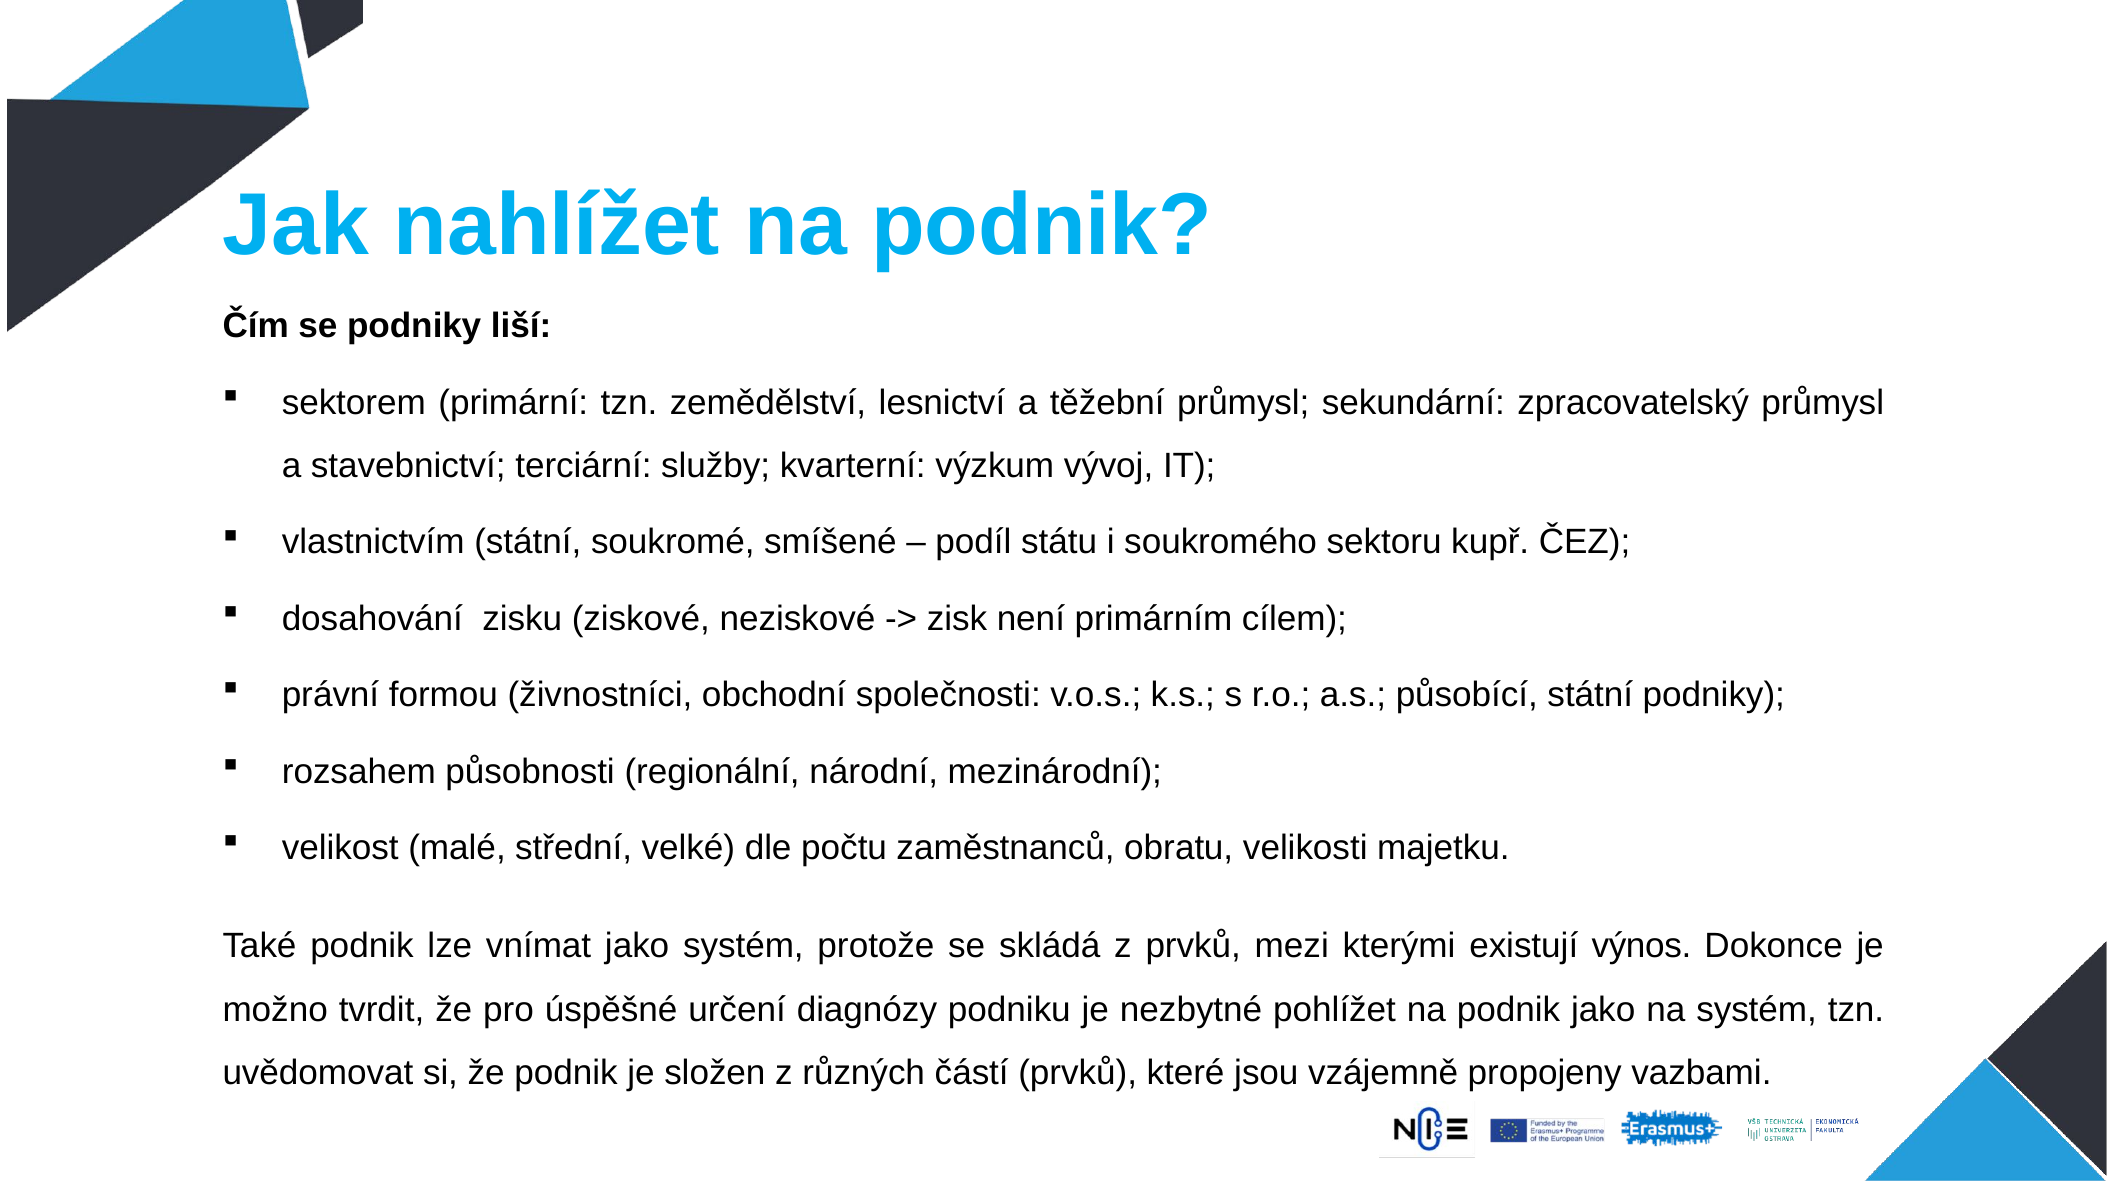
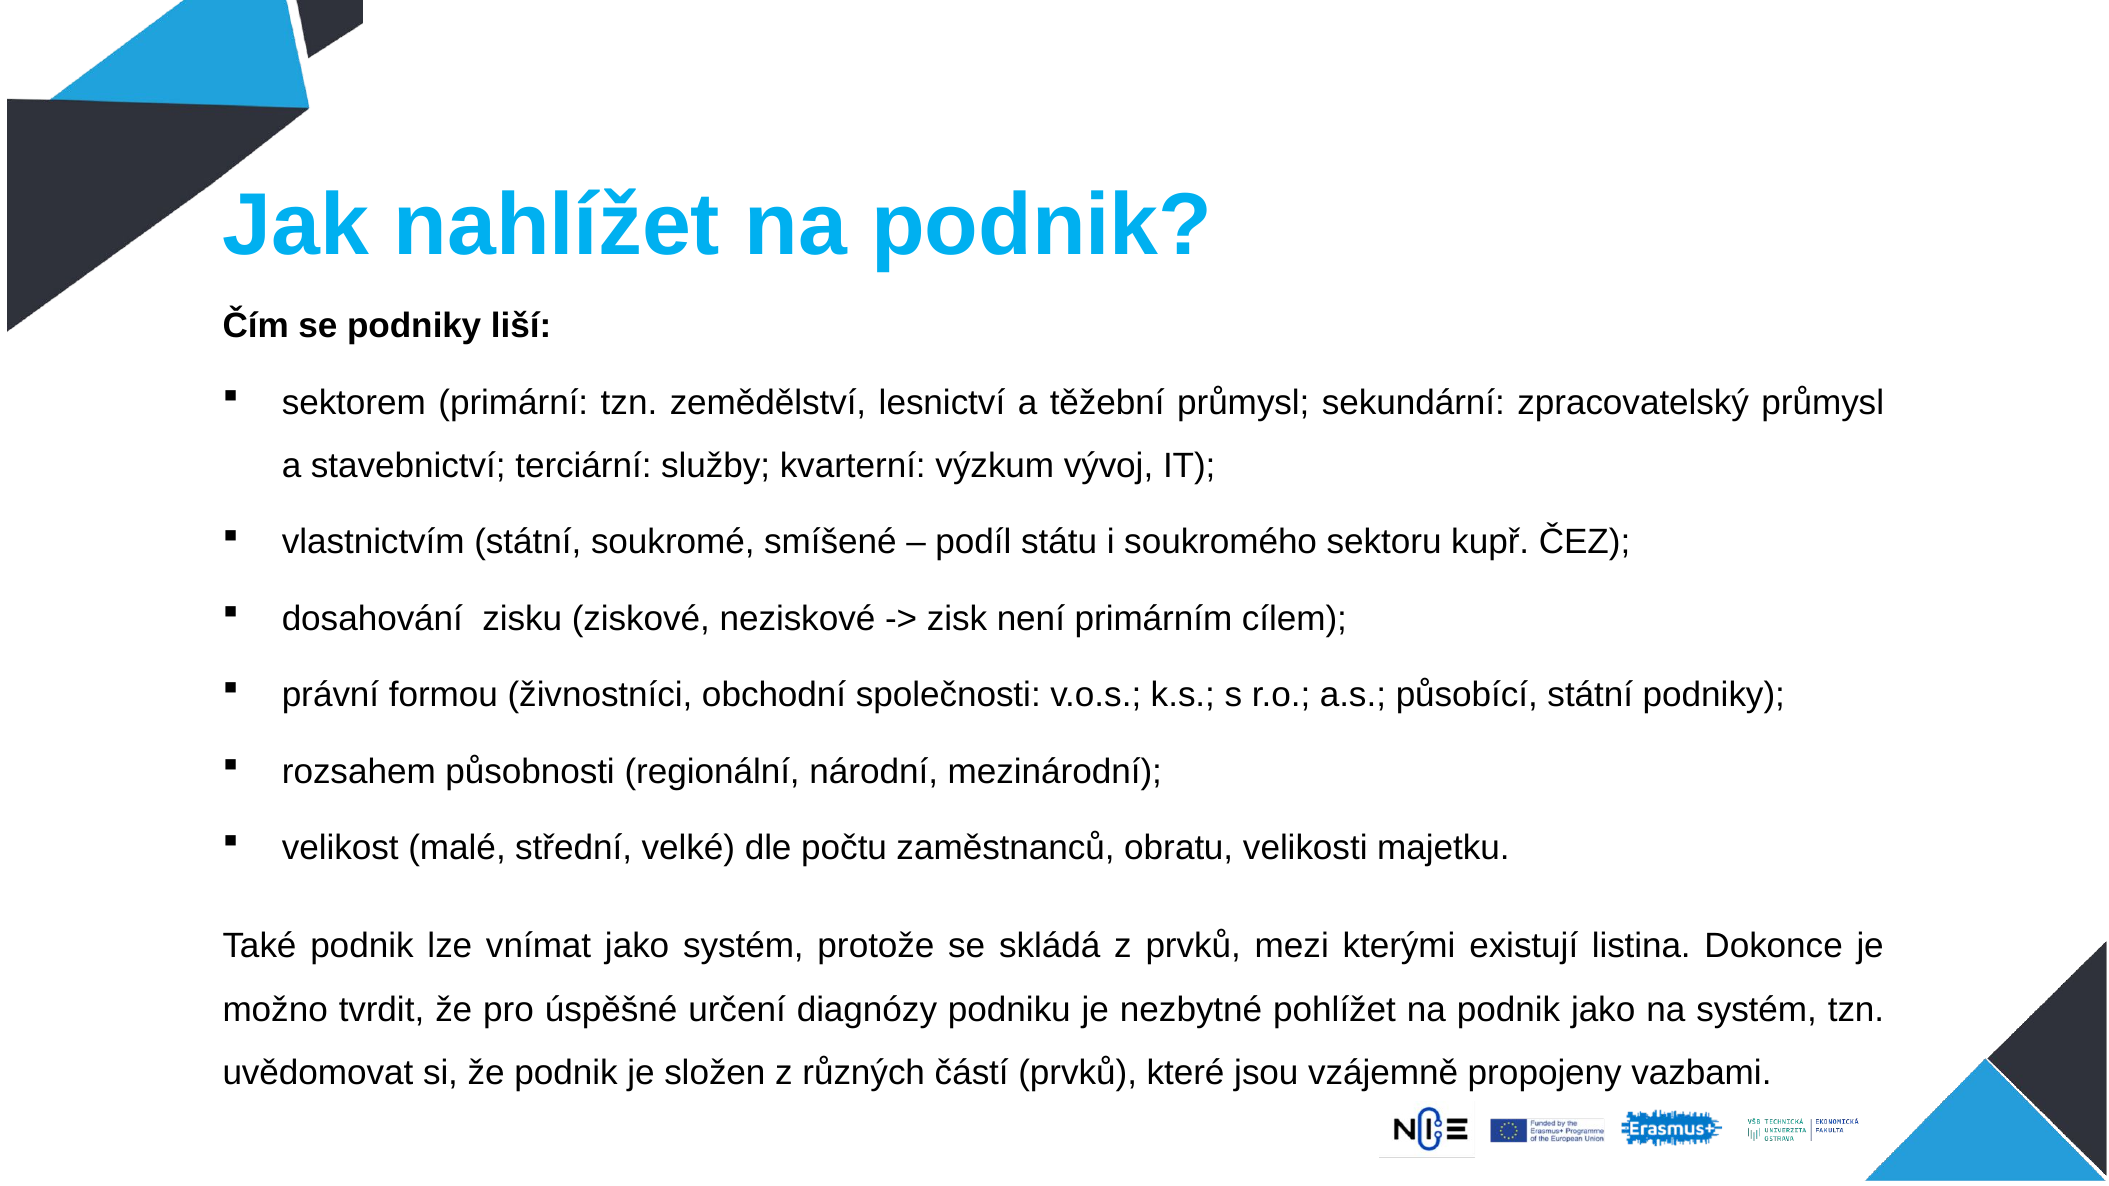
výnos: výnos -> listina
